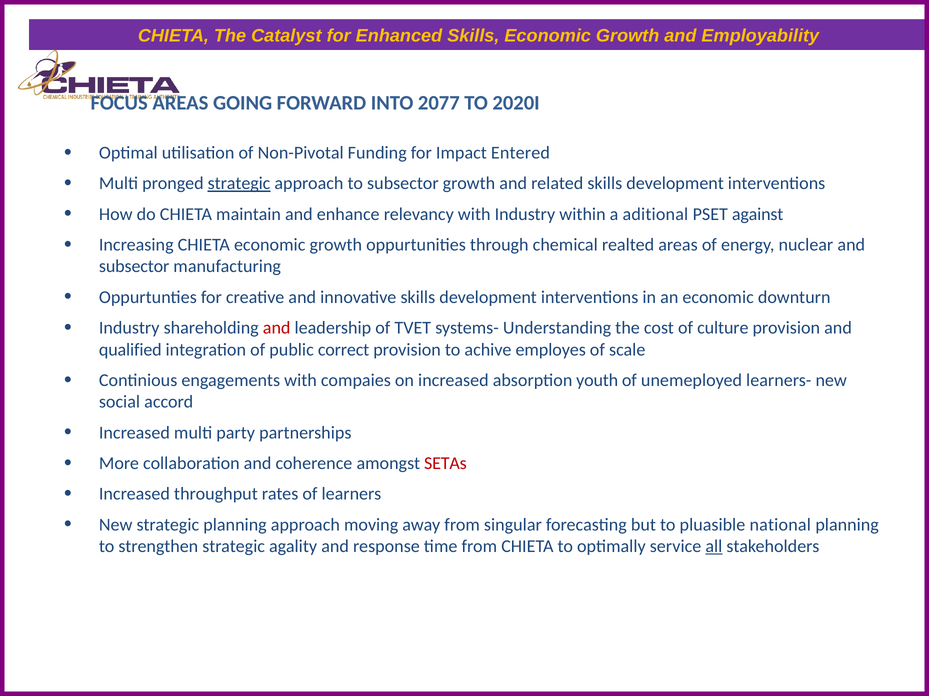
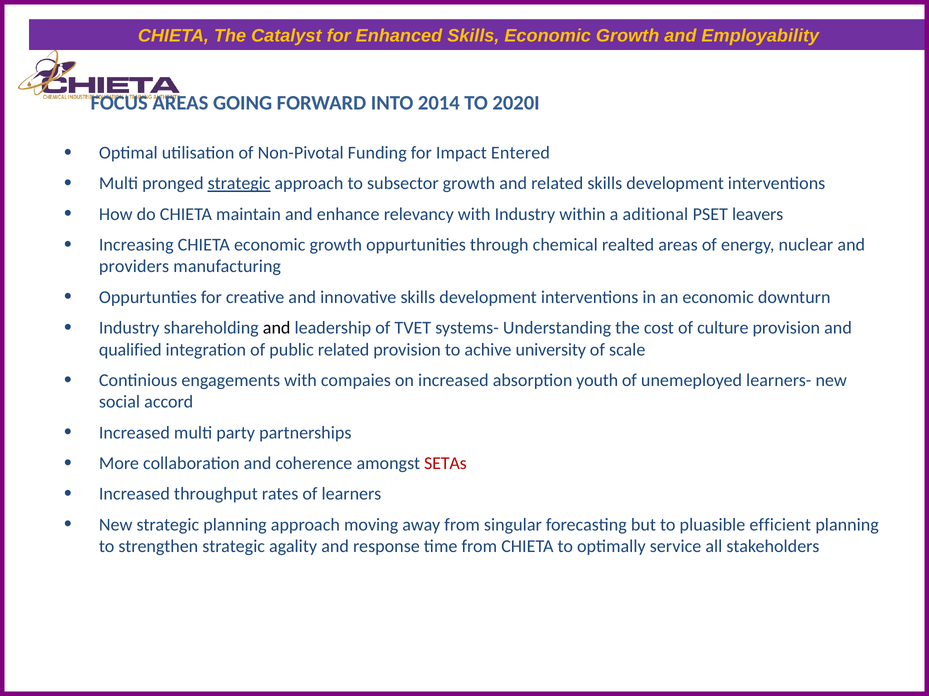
2077: 2077 -> 2014
against: against -> leavers
subsector at (134, 267): subsector -> providers
and at (277, 328) colour: red -> black
public correct: correct -> related
employes: employes -> university
national: national -> efficient
all underline: present -> none
